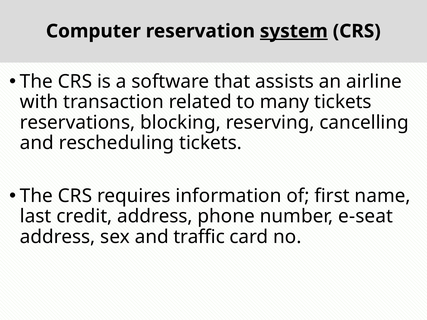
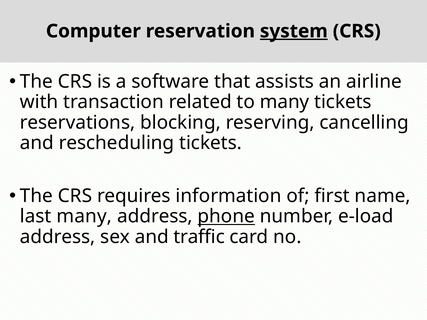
last credit: credit -> many
phone underline: none -> present
e-seat: e-seat -> e-load
